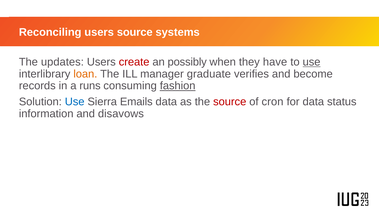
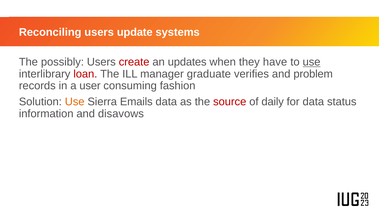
users source: source -> update
updates: updates -> possibly
possibly: possibly -> updates
loan colour: orange -> red
become: become -> problem
runs: runs -> user
fashion underline: present -> none
Use at (75, 102) colour: blue -> orange
cron: cron -> daily
